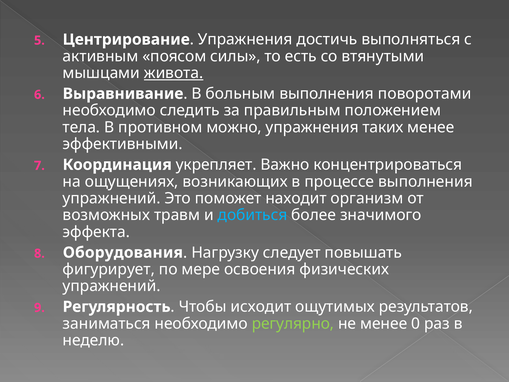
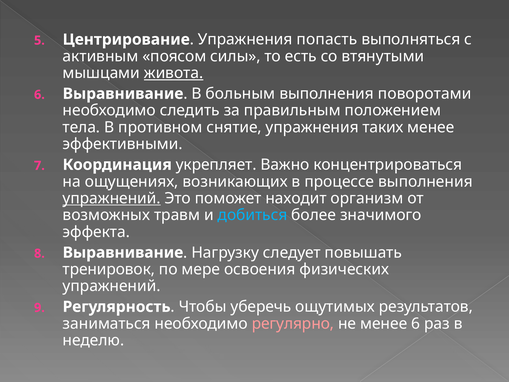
достичь: достичь -> попасть
можно: можно -> снятие
упражнений at (112, 198) underline: none -> present
Оборудования at (123, 252): Оборудования -> Выравнивание
фигурирует: фигурирует -> тренировок
исходит: исходит -> уберечь
регулярно colour: light green -> pink
менее 0: 0 -> 6
